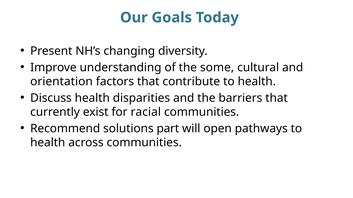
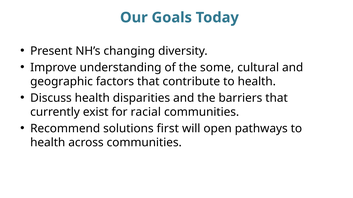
orientation: orientation -> geographic
part: part -> first
